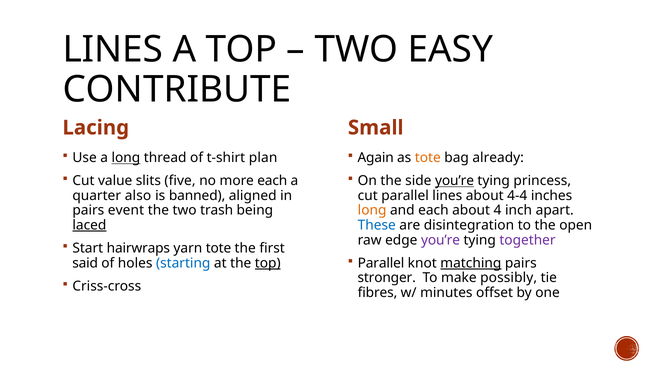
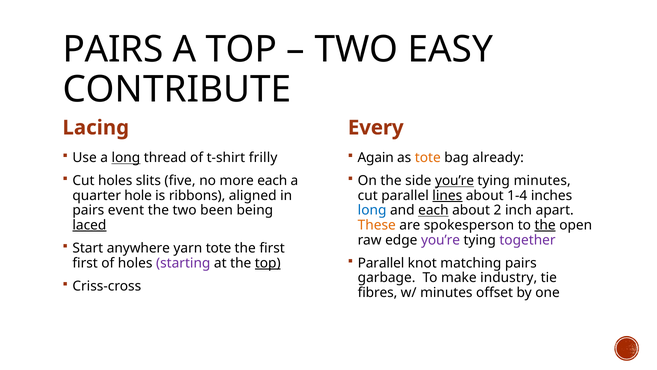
LINES at (113, 49): LINES -> PAIRS
Small: Small -> Every
plan: plan -> frilly
Cut value: value -> holes
tying princess: princess -> minutes
also: also -> hole
banned: banned -> ribbons
lines at (447, 195) underline: none -> present
4-4: 4-4 -> 1-4
trash: trash -> been
long at (372, 210) colour: orange -> blue
each at (433, 210) underline: none -> present
4: 4 -> 2
These colour: blue -> orange
disintegration: disintegration -> spokesperson
the at (545, 225) underline: none -> present
hairwraps: hairwraps -> anywhere
matching underline: present -> none
said at (85, 263): said -> first
starting colour: blue -> purple
stronger: stronger -> garbage
possibly: possibly -> industry
